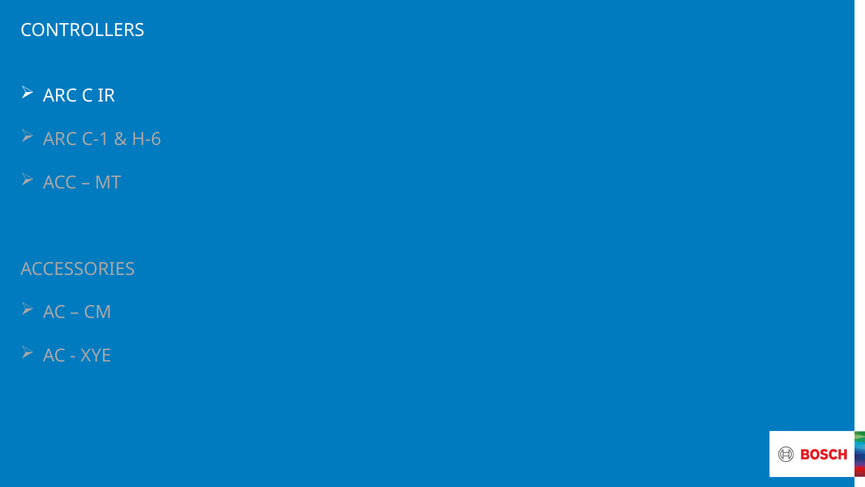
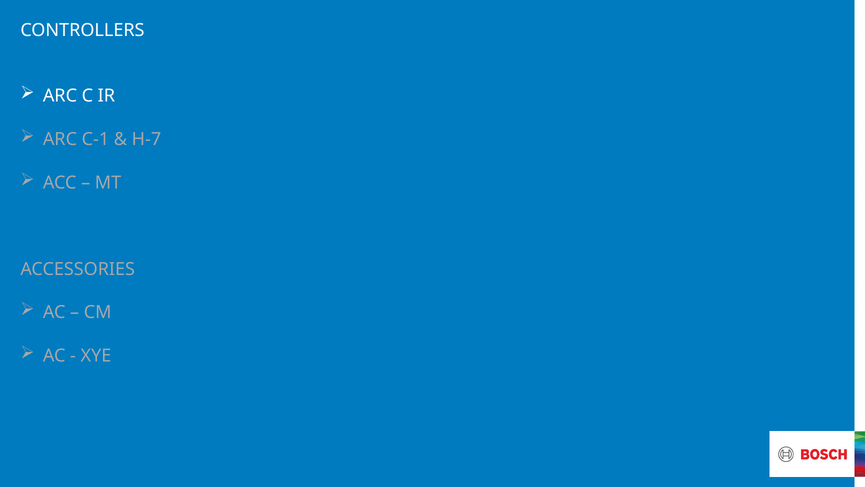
H-6: H-6 -> H-7
